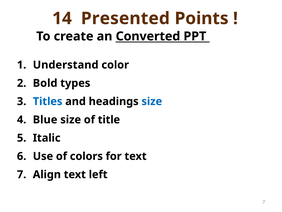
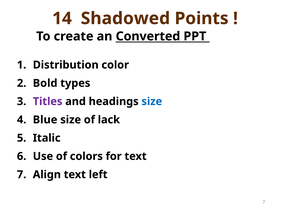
Presented: Presented -> Shadowed
Understand: Understand -> Distribution
Titles colour: blue -> purple
title: title -> lack
